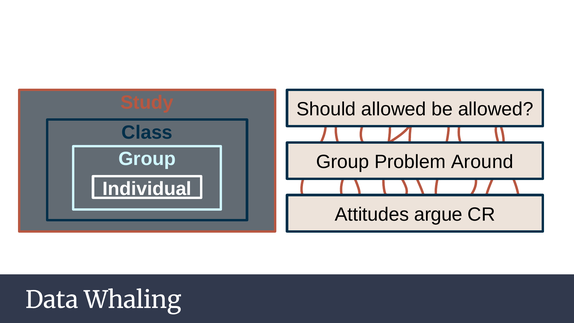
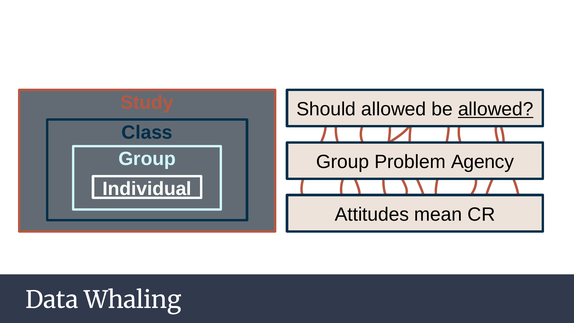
allowed at (496, 109) underline: none -> present
Around: Around -> Agency
argue: argue -> mean
